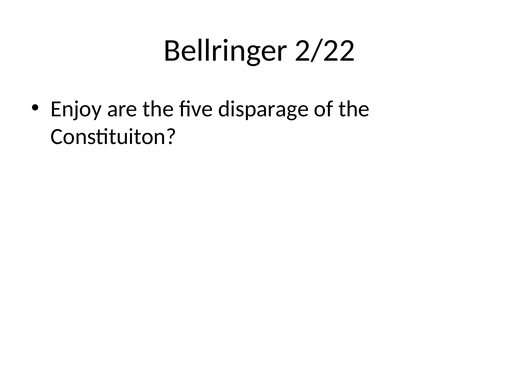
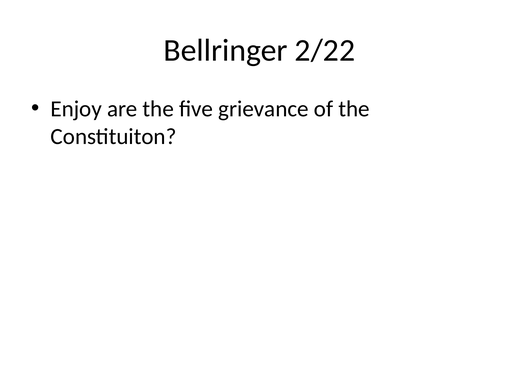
disparage: disparage -> grievance
